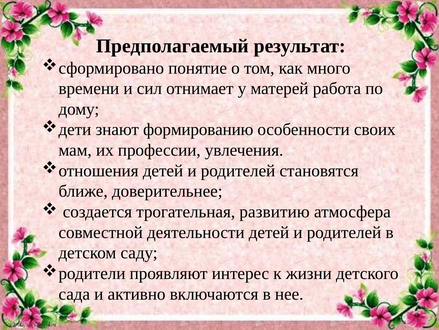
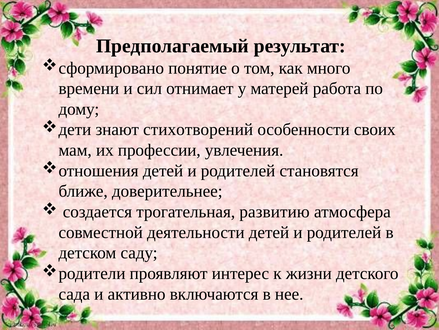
формированию: формированию -> стихотворений
